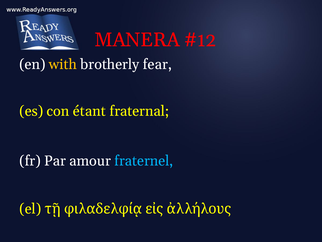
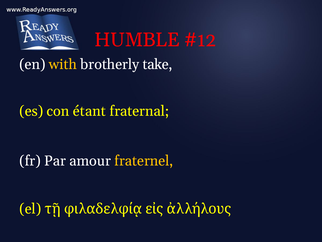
MANERA: MANERA -> HUMBLE
fear: fear -> take
fraternel colour: light blue -> yellow
